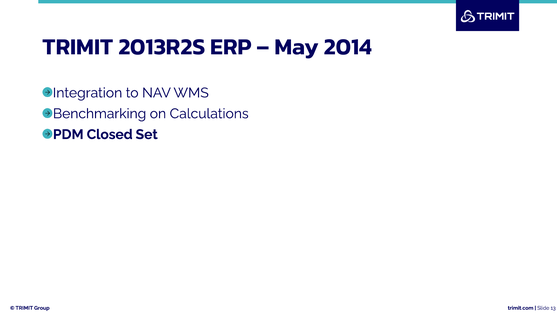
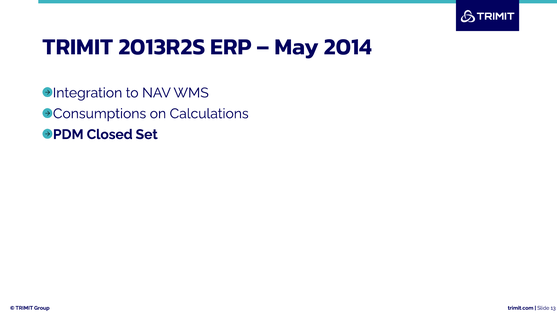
Benchmarking: Benchmarking -> Consumptions
